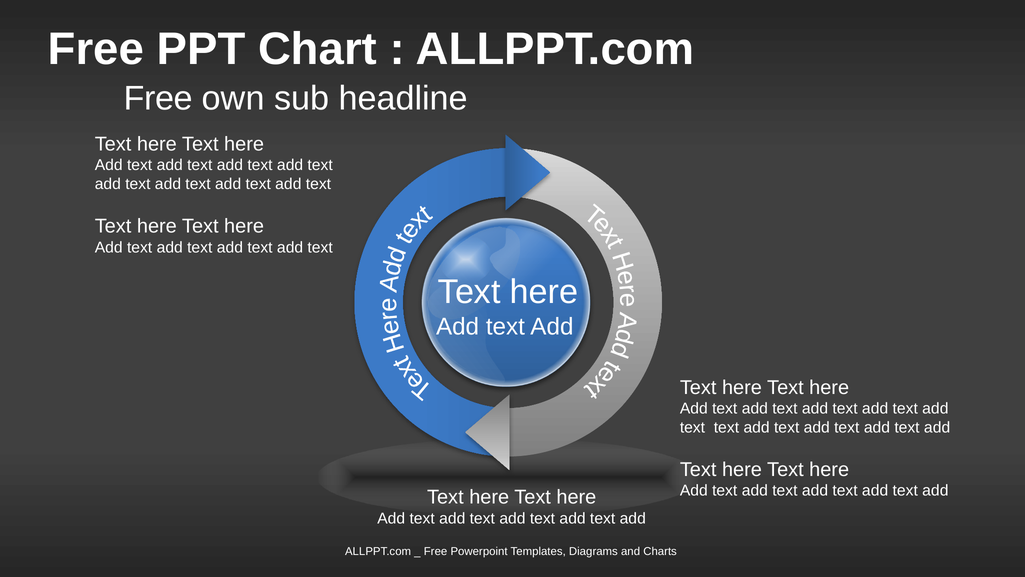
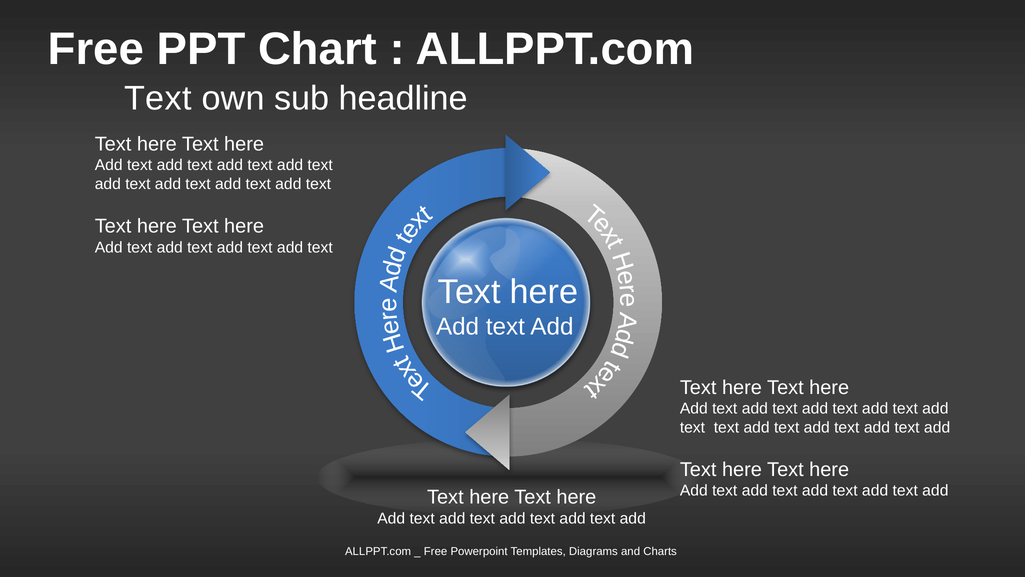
Free at (158, 98): Free -> Text
